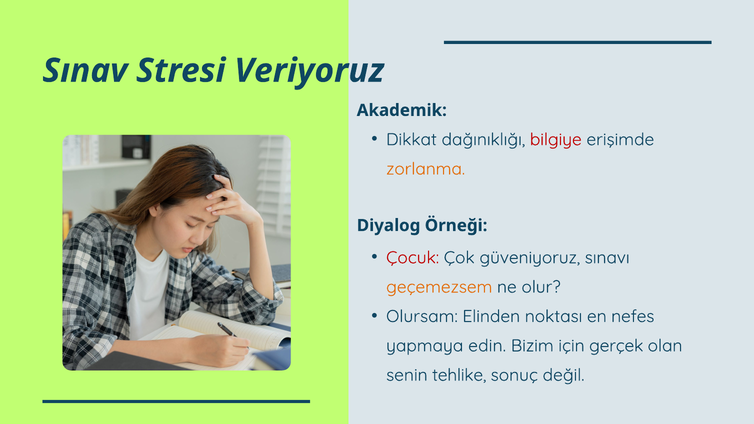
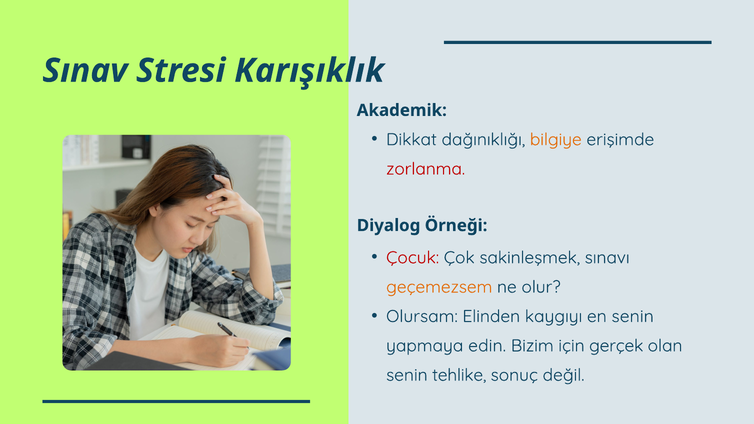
Veriyoruz: Veriyoruz -> Karışıklık
bilgiye colour: red -> orange
zorlanma colour: orange -> red
güveniyoruz: güveniyoruz -> sakinleşmek
noktası: noktası -> kaygıyı
en nefes: nefes -> senin
